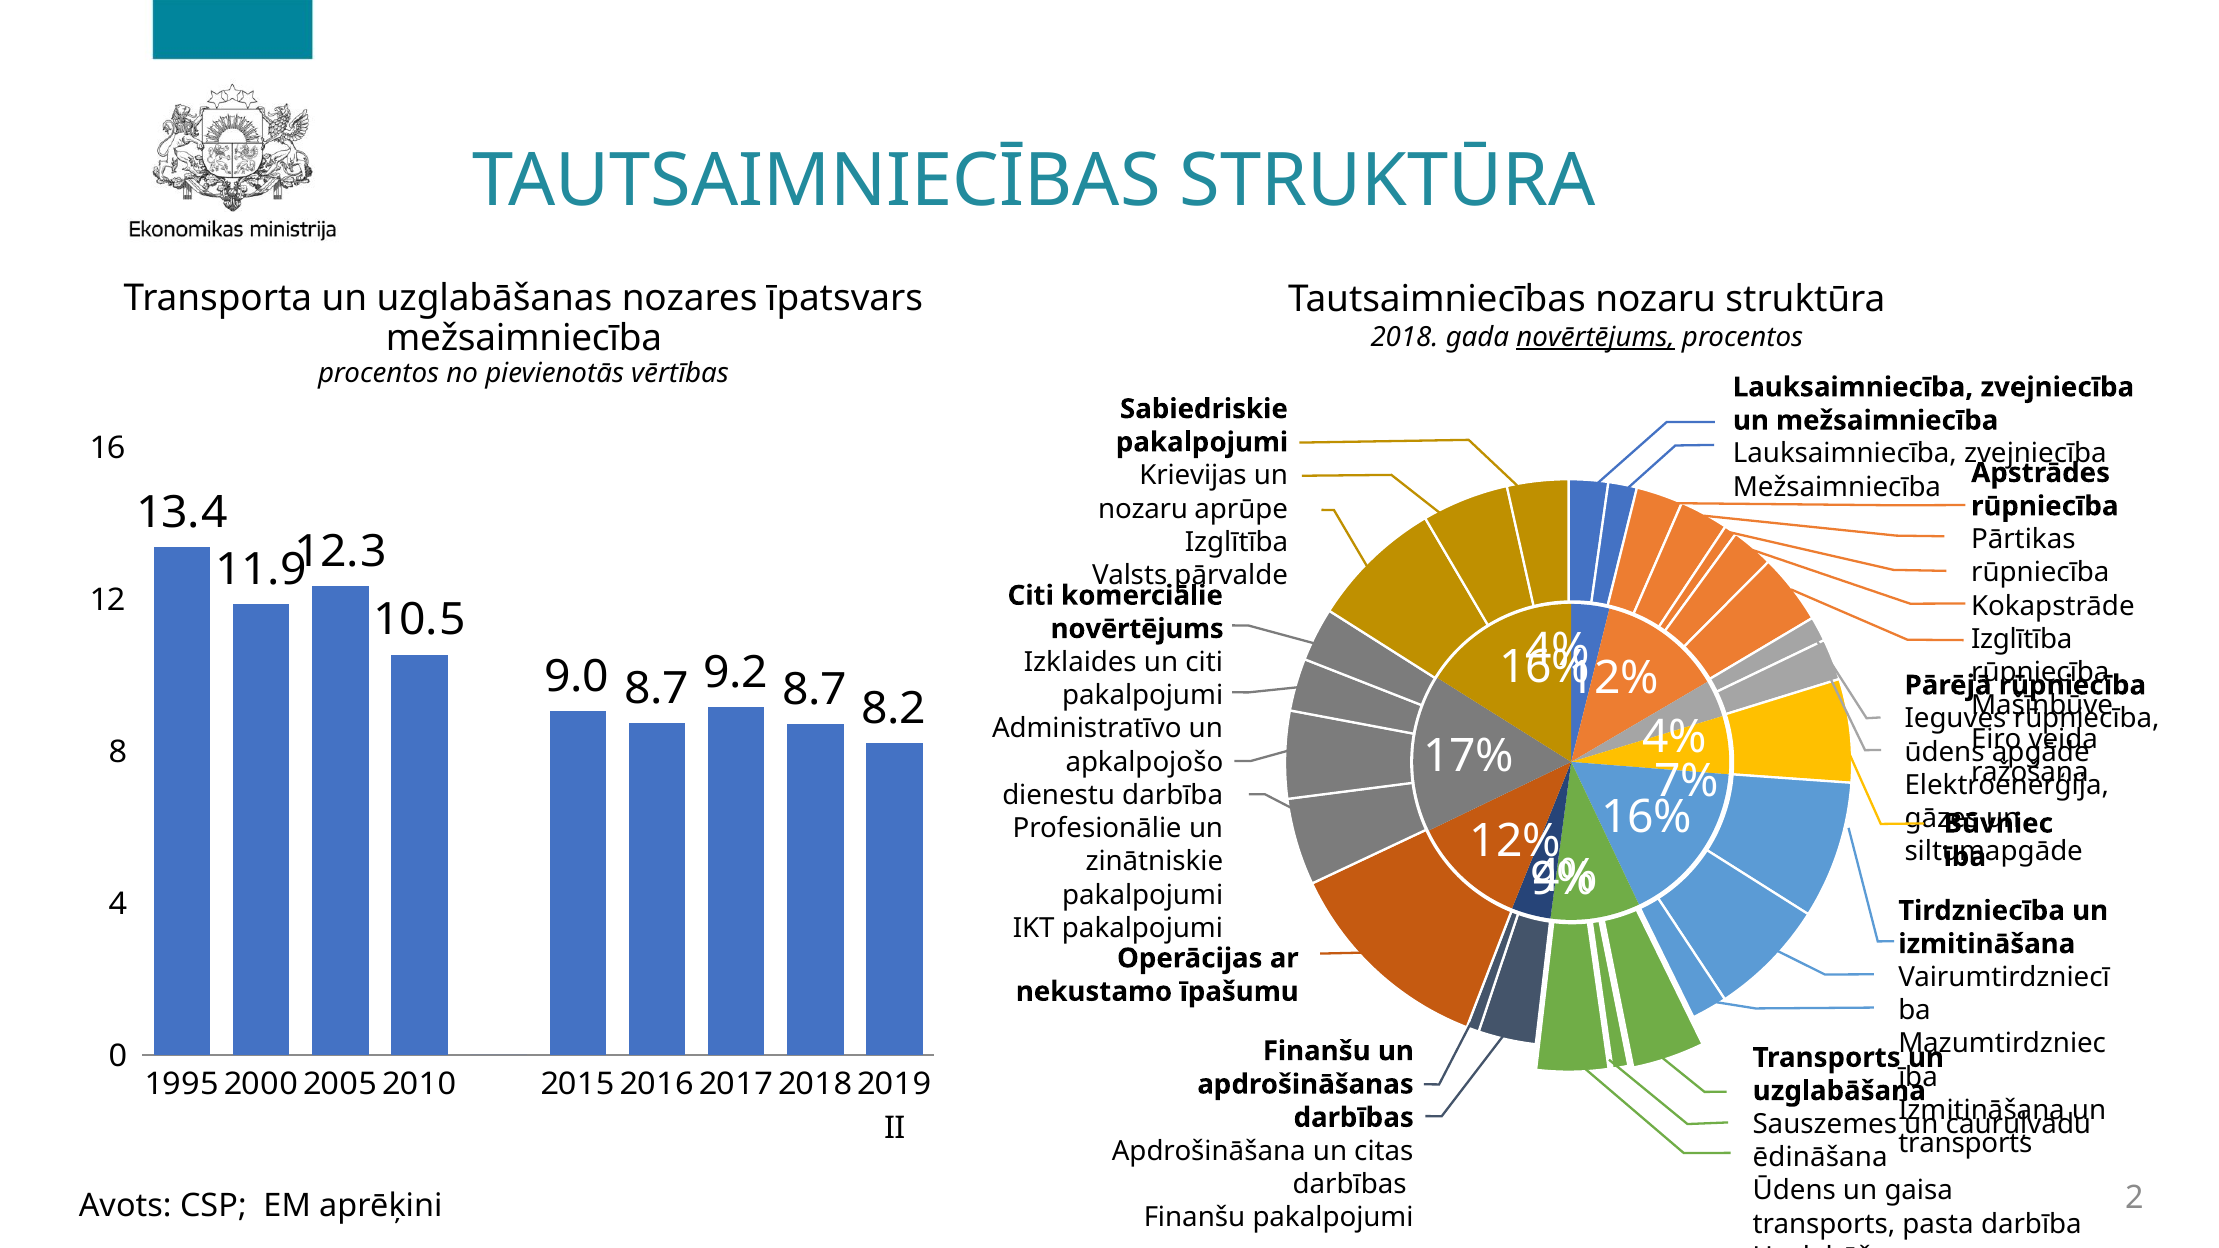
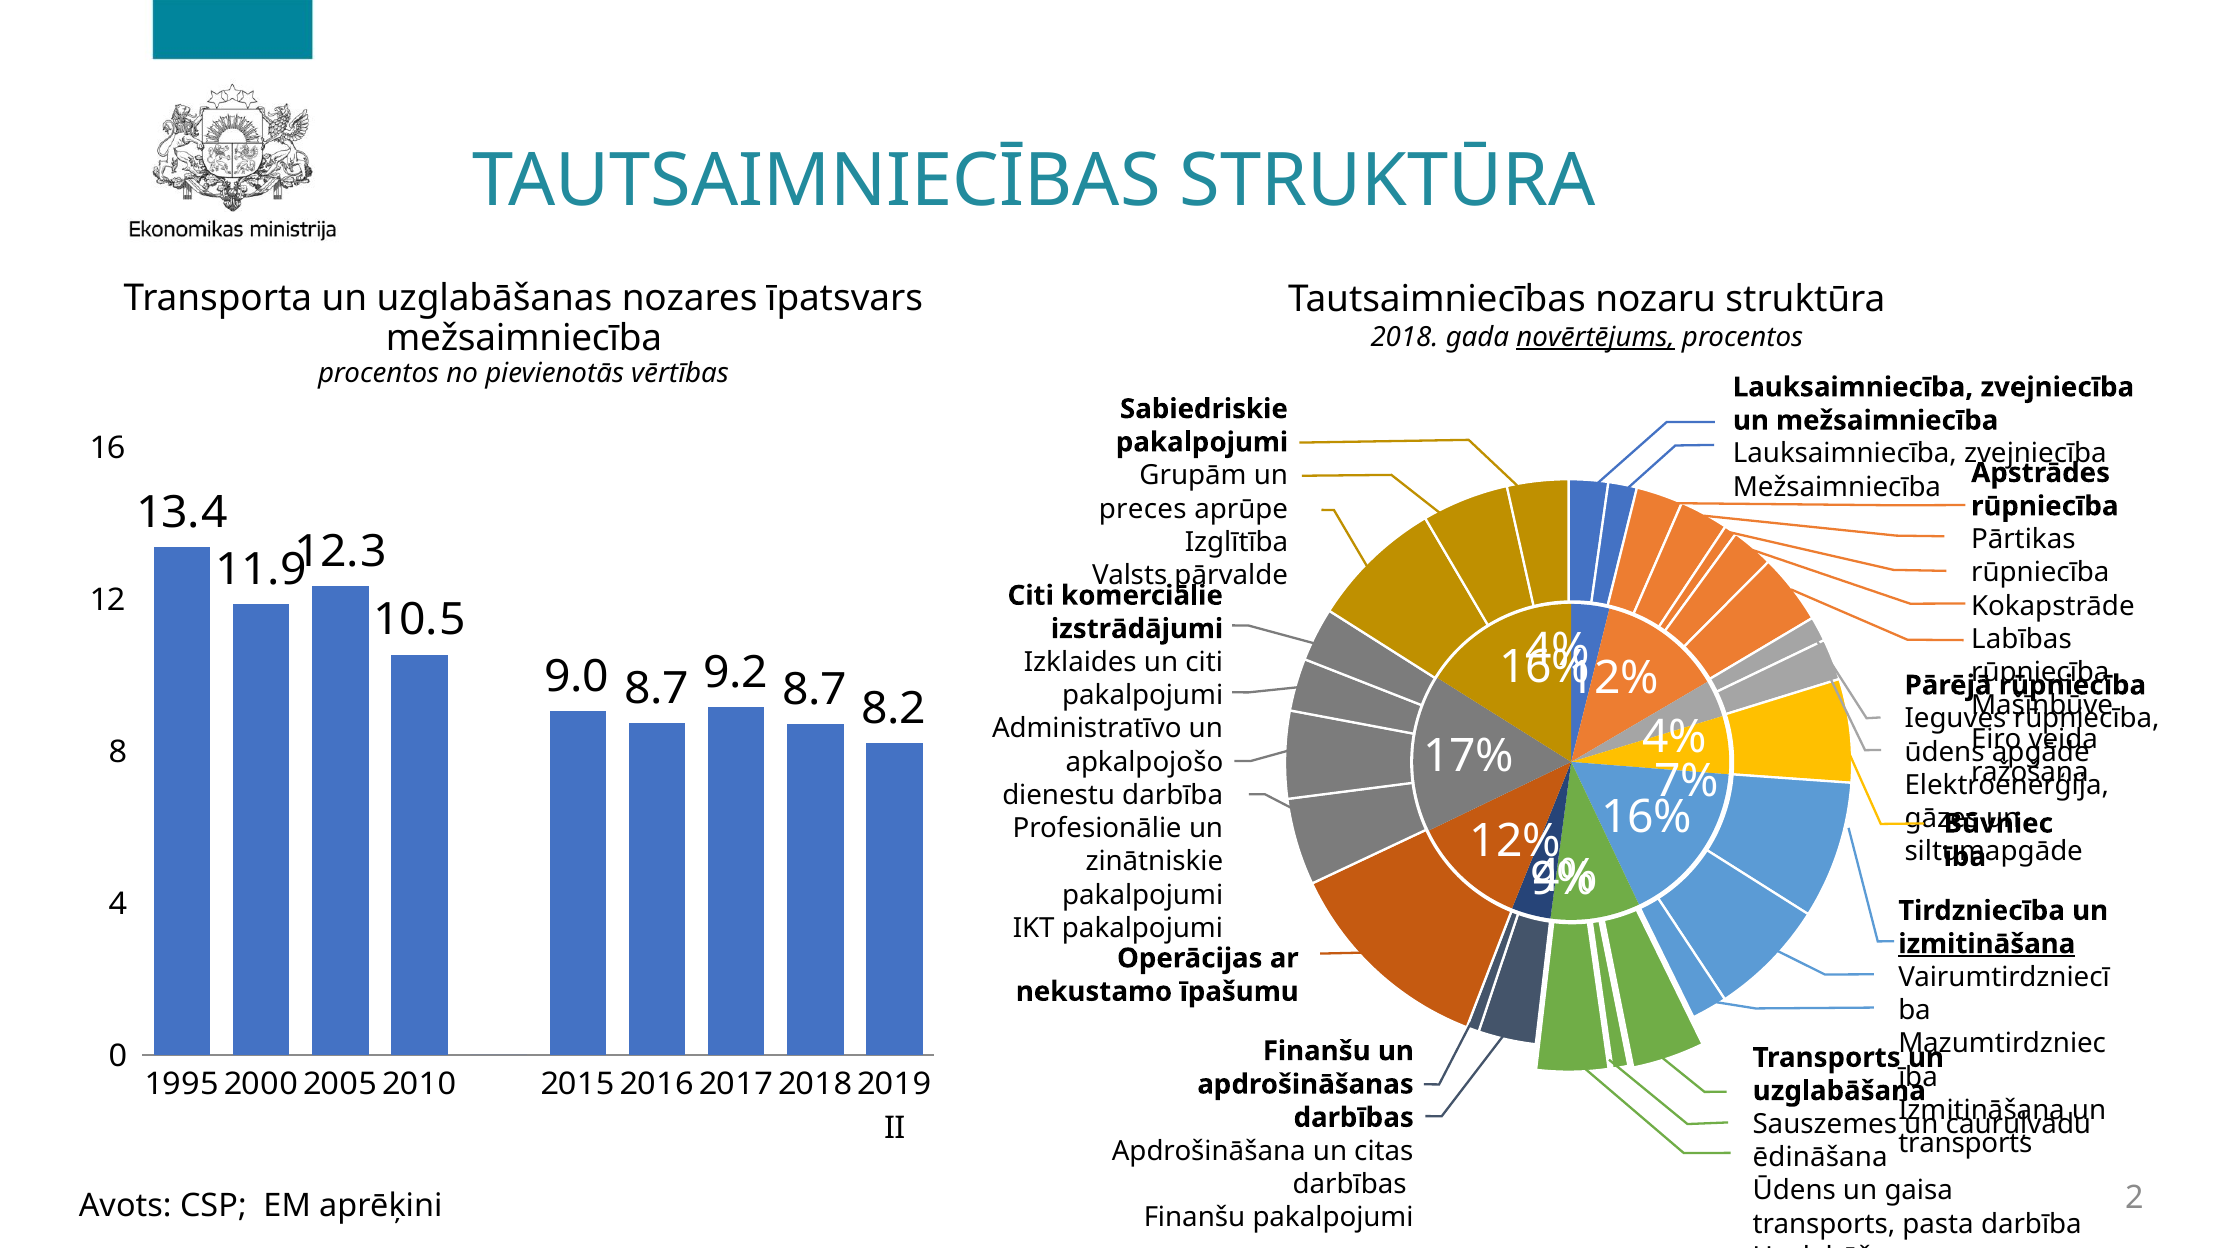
Krievijas: Krievijas -> Grupām
nozaru at (1143, 509): nozaru -> preces
novērtējums at (1137, 629): novērtējums -> izstrādājumi
Izglītība at (2022, 639): Izglītība -> Labības
izmitināšana at (1987, 944) underline: none -> present
